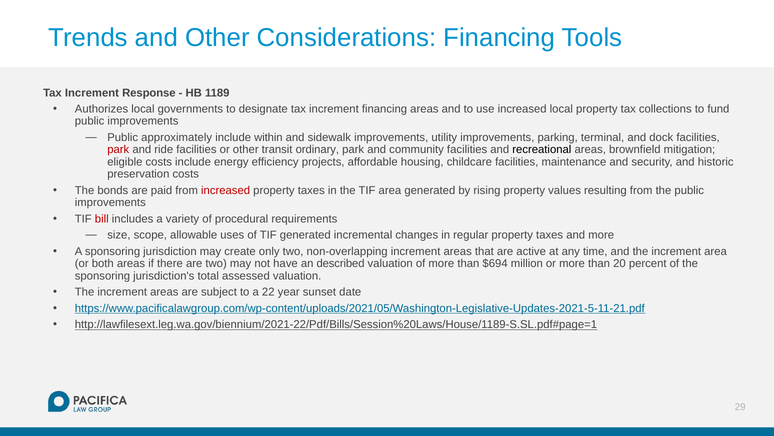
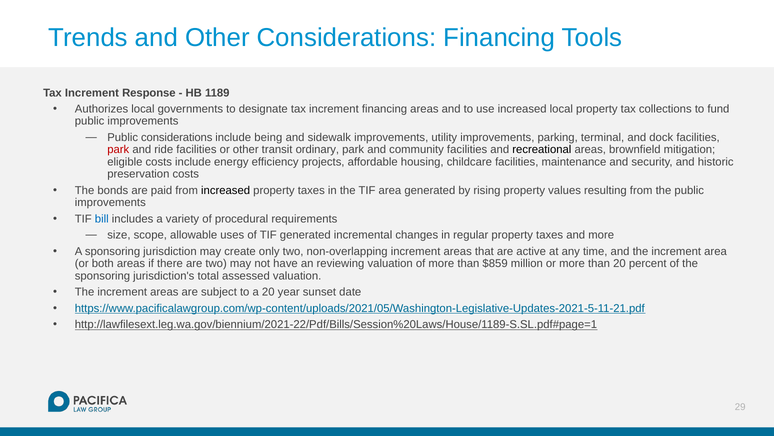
Public approximately: approximately -> considerations
within: within -> being
increased at (226, 190) colour: red -> black
bill colour: red -> blue
described: described -> reviewing
$694: $694 -> $859
a 22: 22 -> 20
